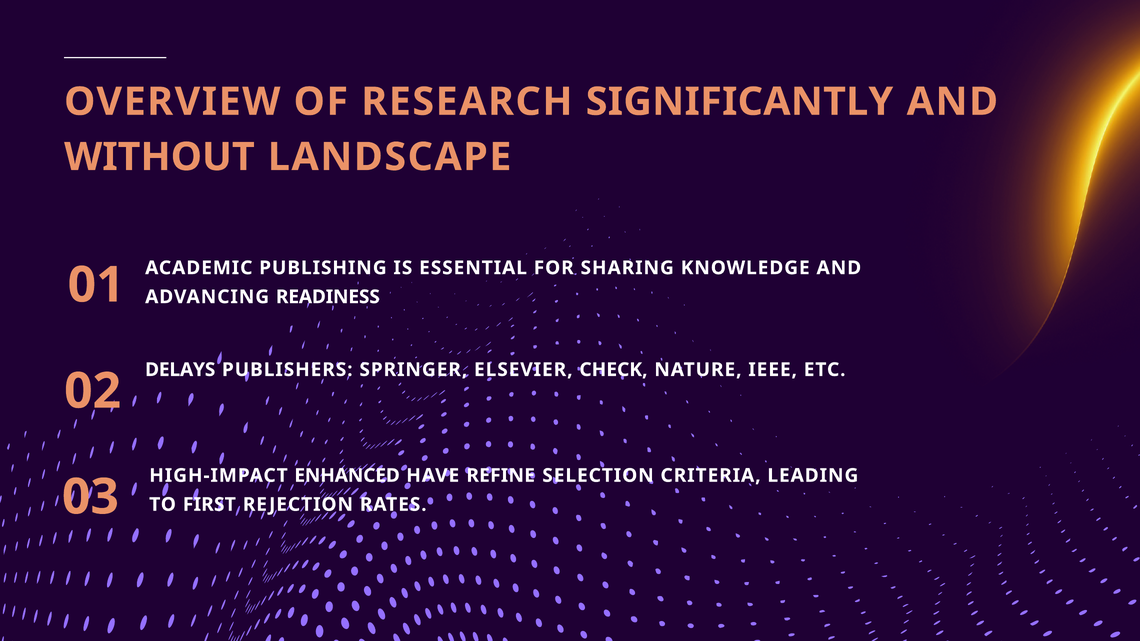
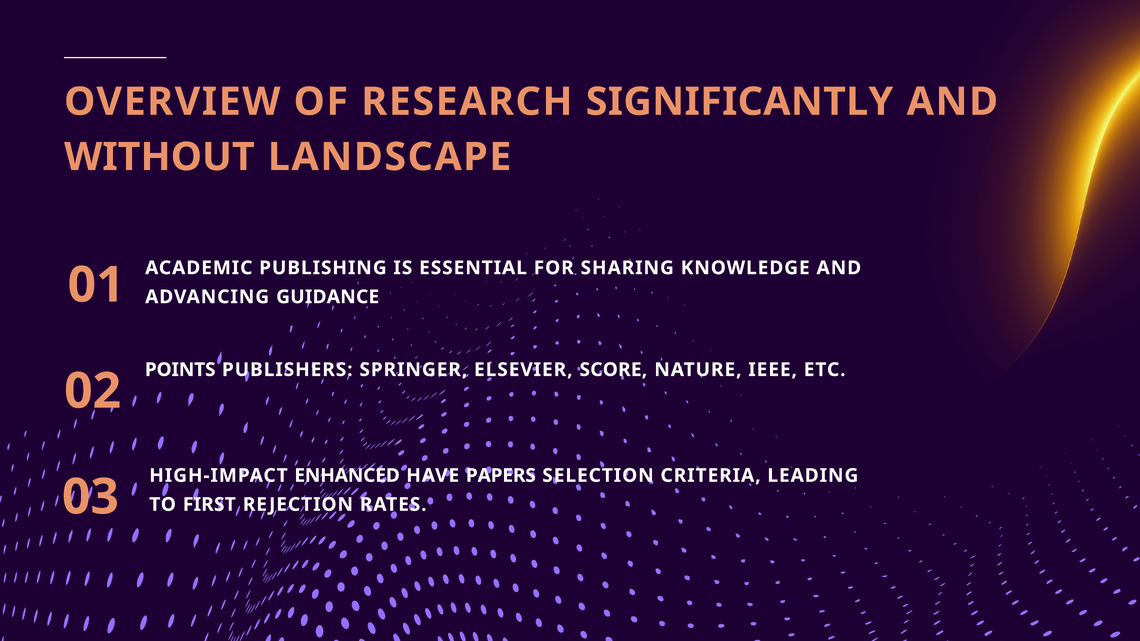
READINESS: READINESS -> GUIDANCE
DELAYS: DELAYS -> POINTS
CHECK: CHECK -> SCORE
REFINE: REFINE -> PAPERS
